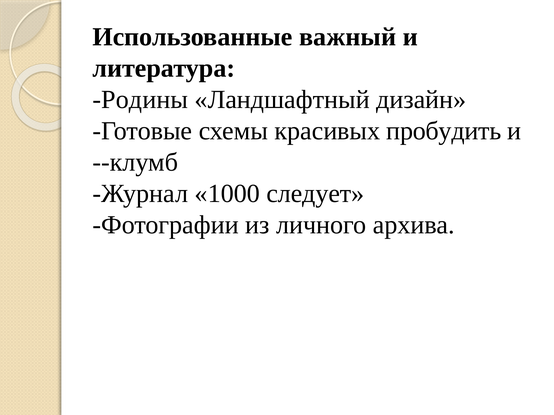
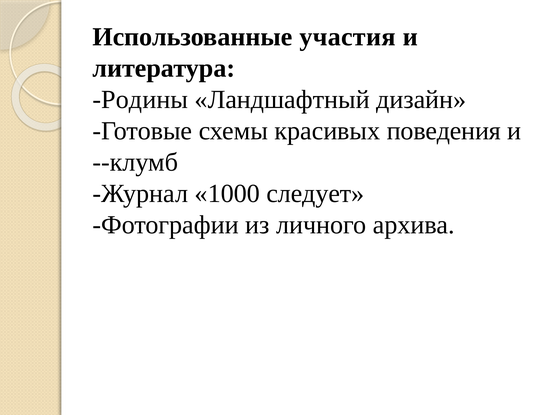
важный: важный -> участия
пробудить: пробудить -> поведения
